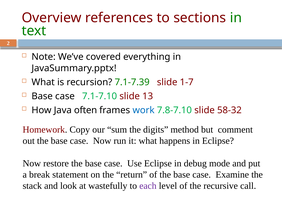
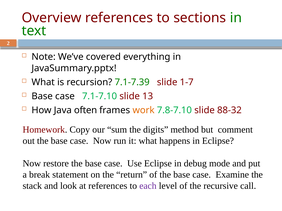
work colour: blue -> orange
58-32: 58-32 -> 88-32
at wastefully: wastefully -> references
